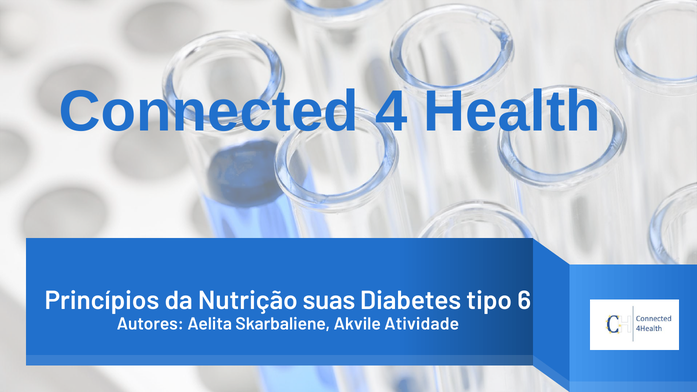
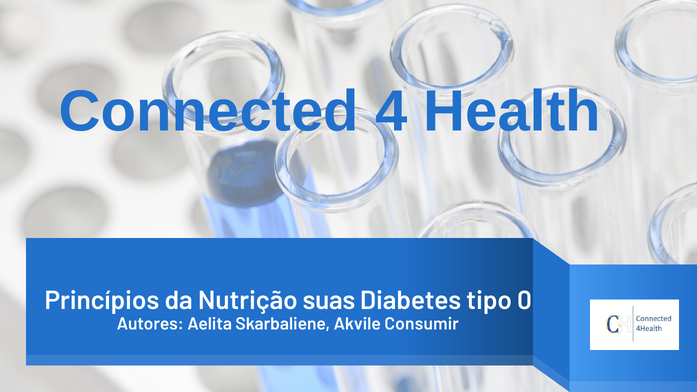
6: 6 -> 0
Atividade: Atividade -> Consumir
